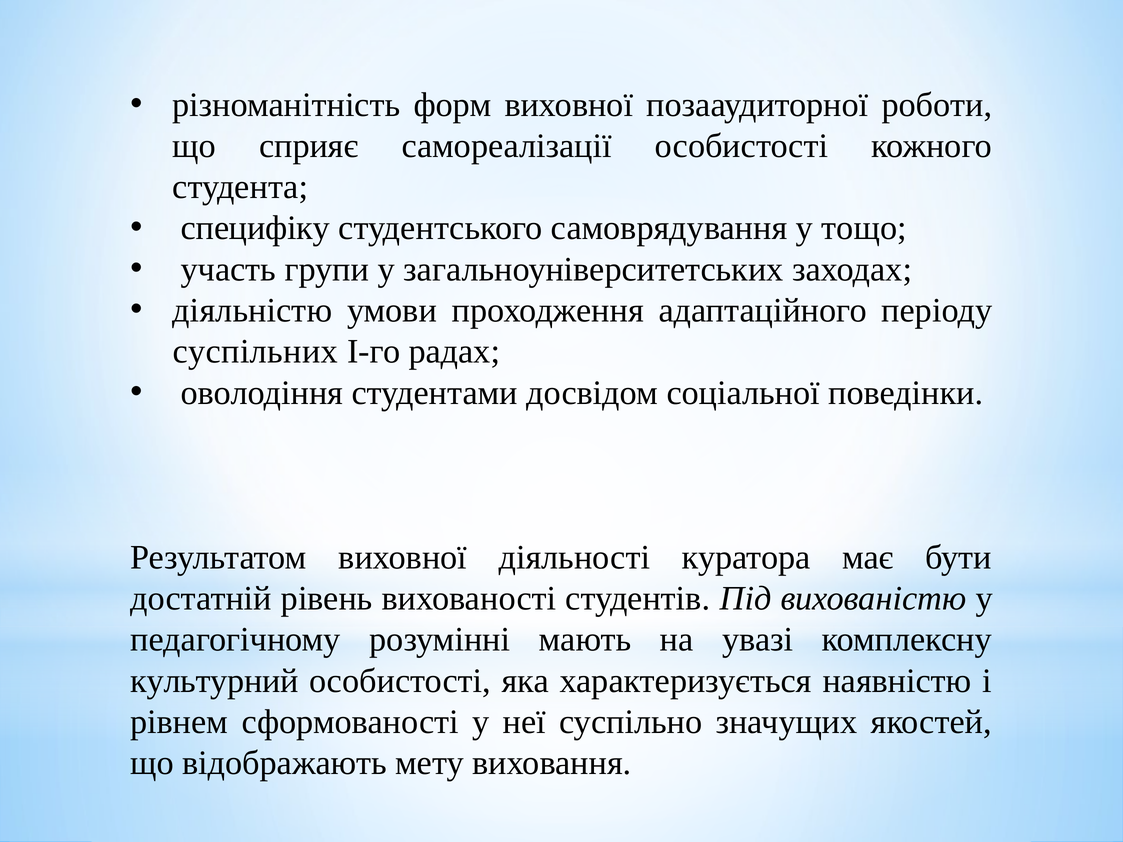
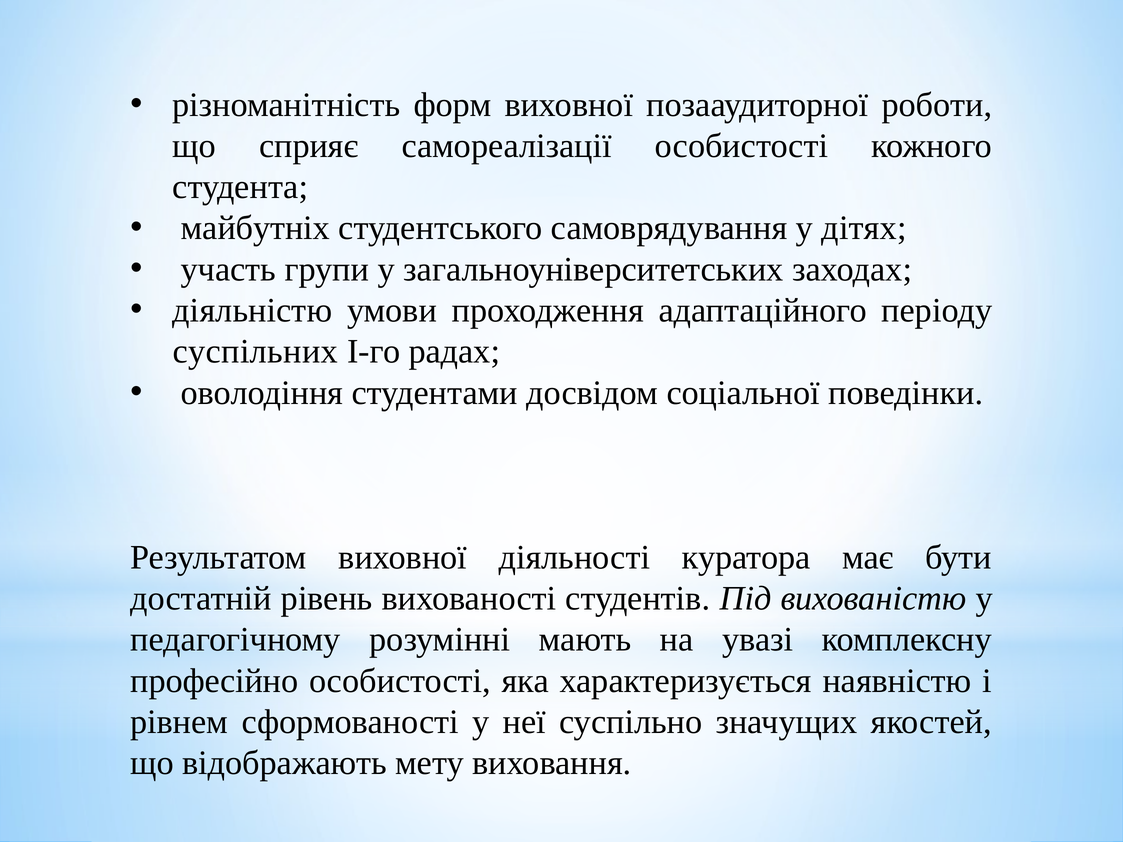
специфіку: специфіку -> майбутніх
тощо: тощо -> дітях
культурний: культурний -> професійно
